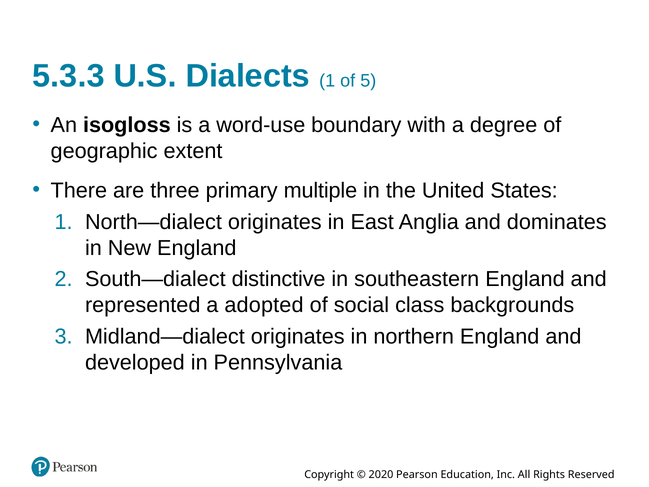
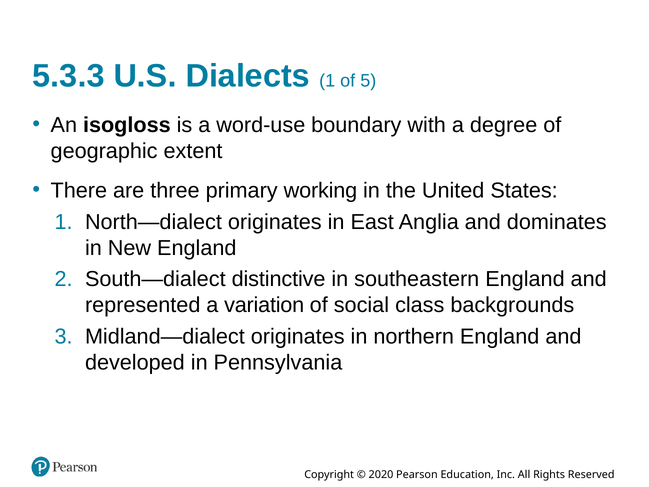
multiple: multiple -> working
adopted: adopted -> variation
